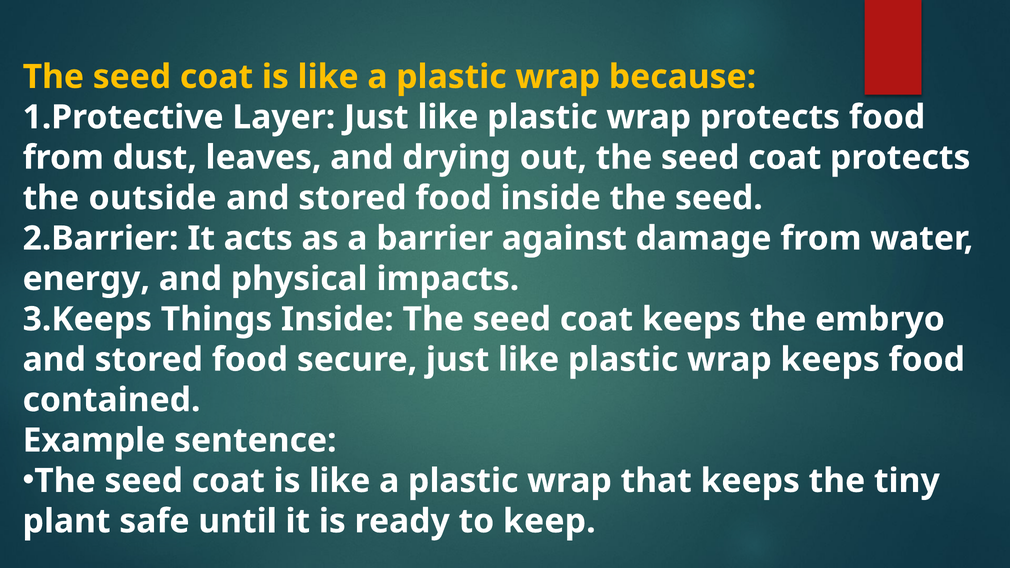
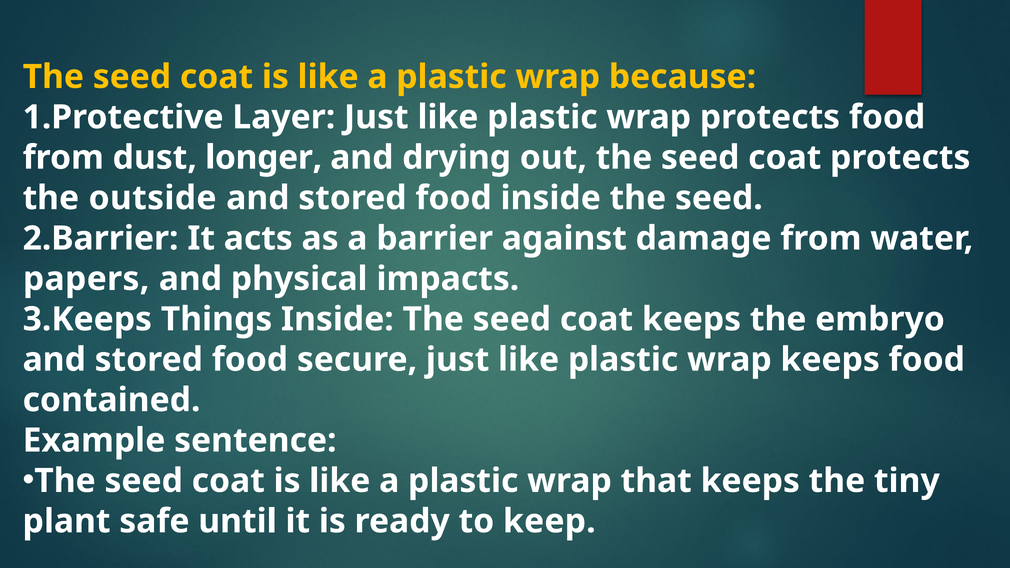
leaves: leaves -> longer
energy: energy -> papers
